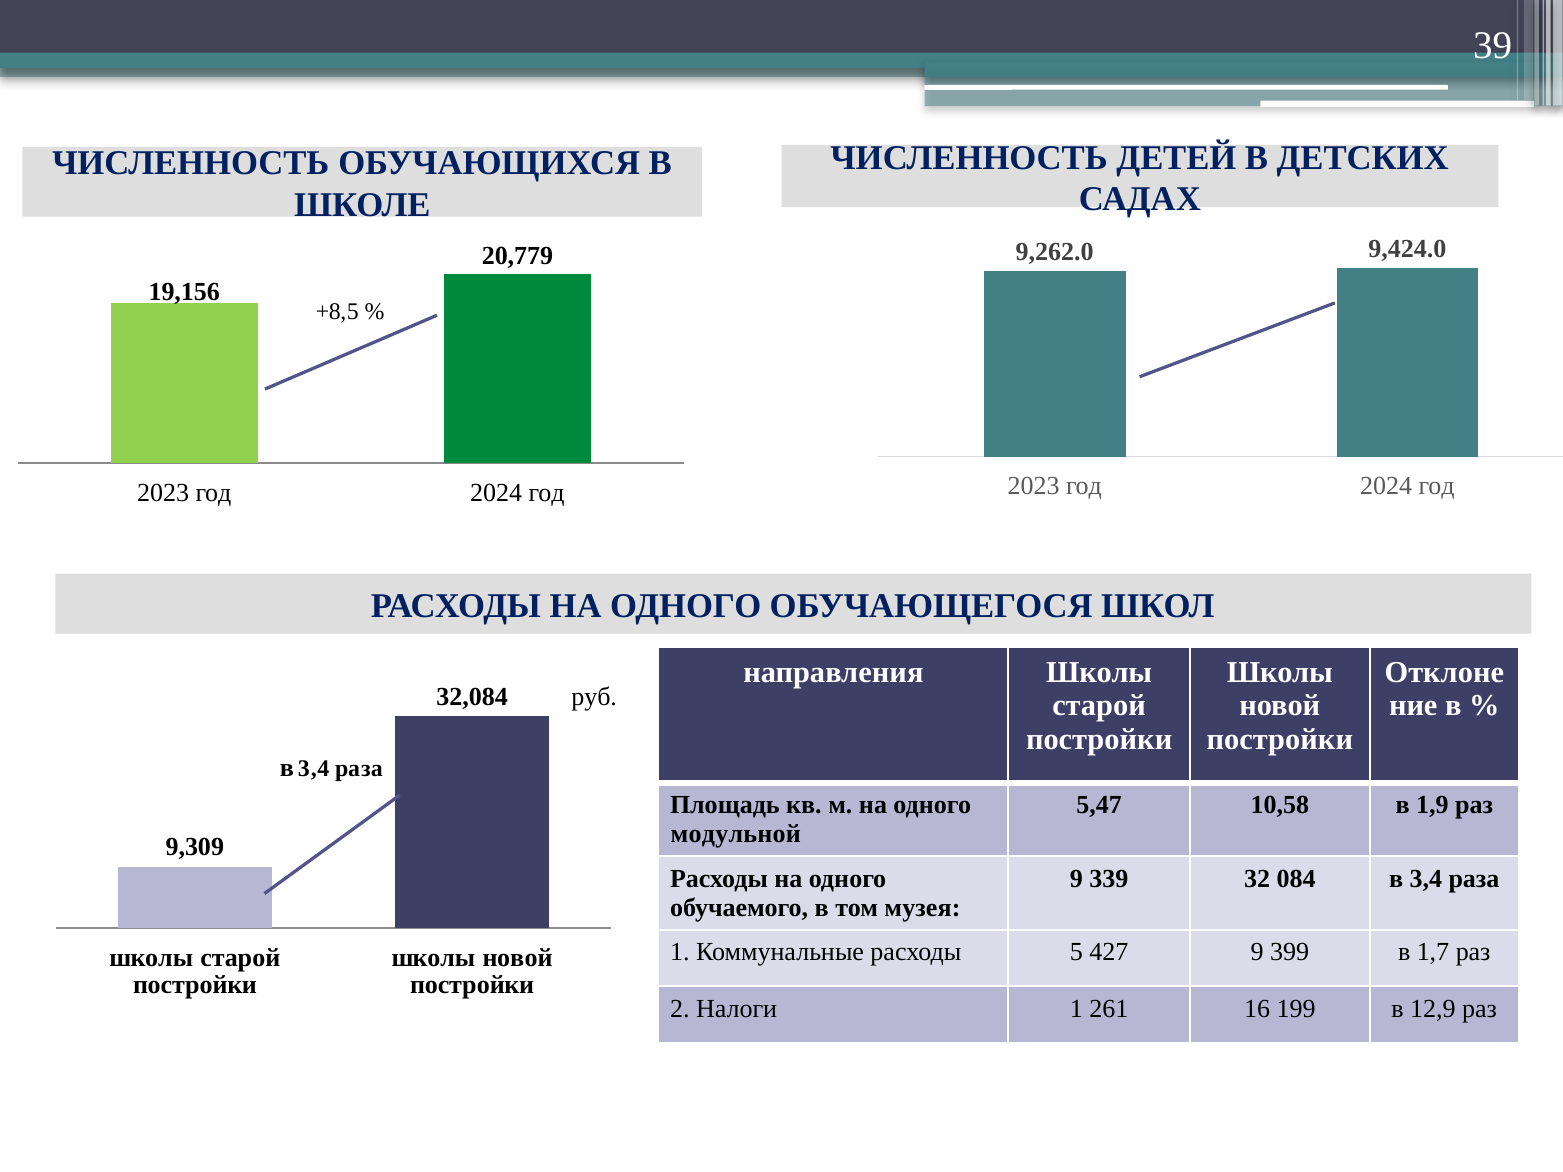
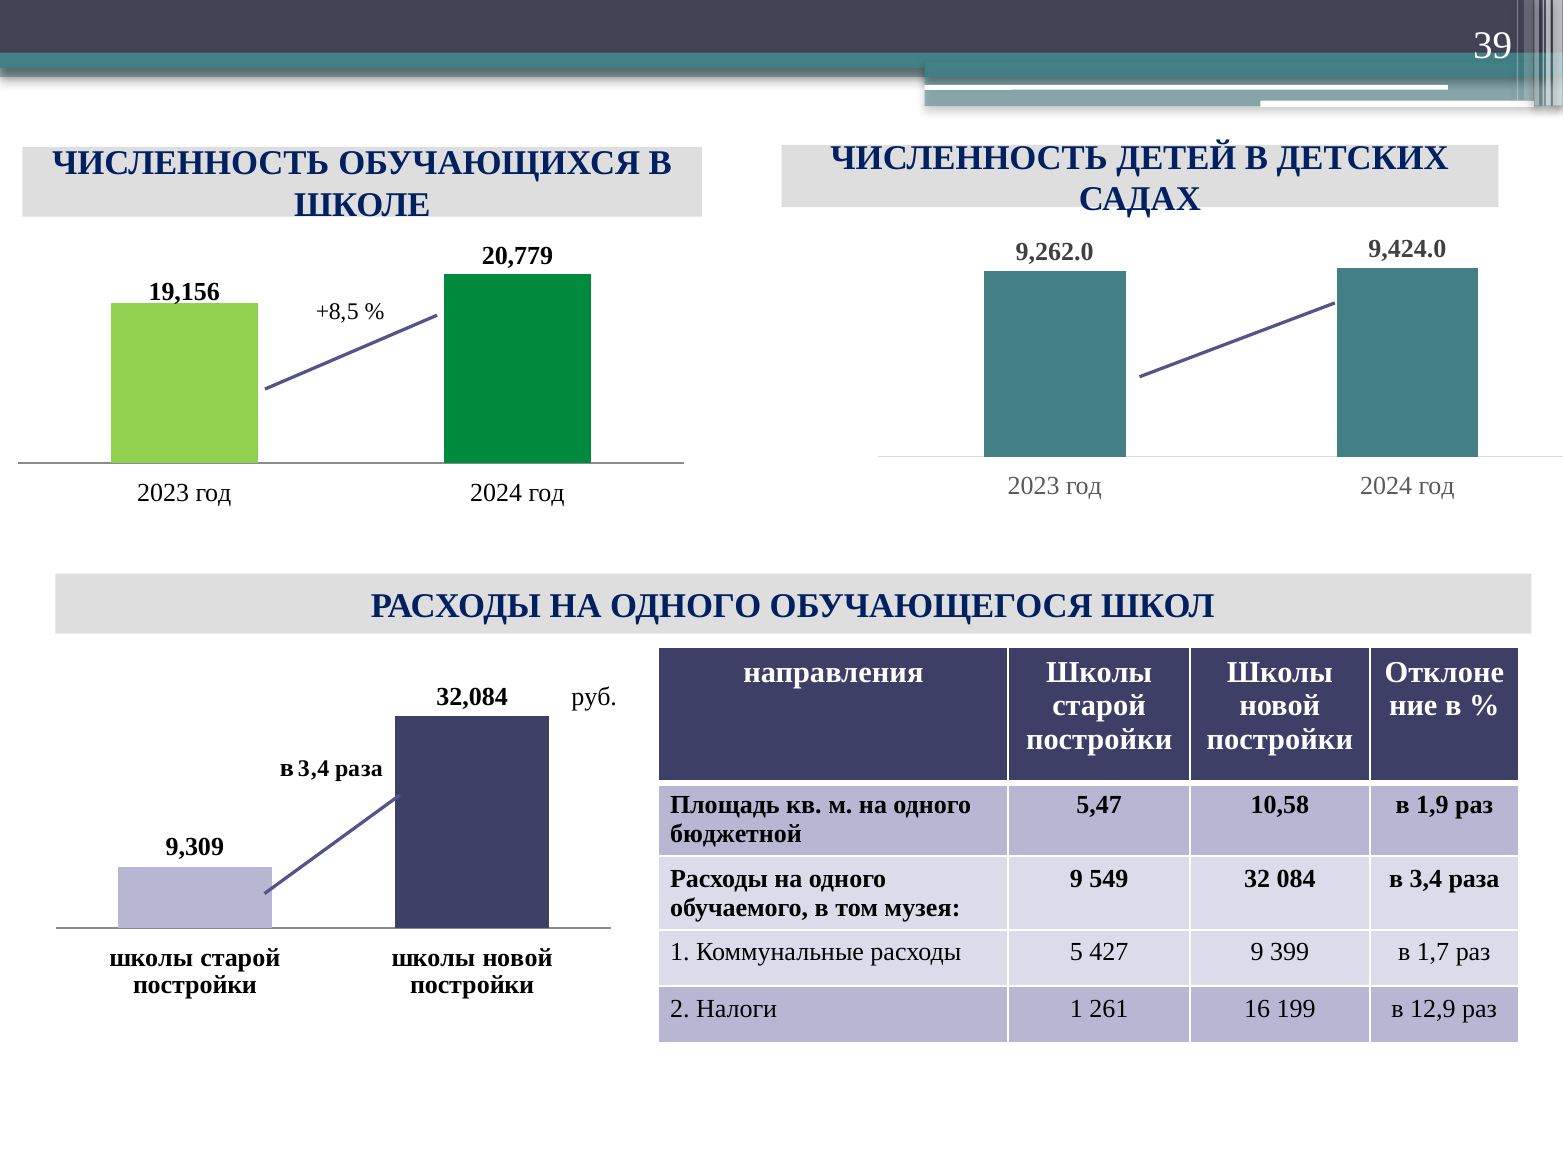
модульной: модульной -> бюджетной
339: 339 -> 549
